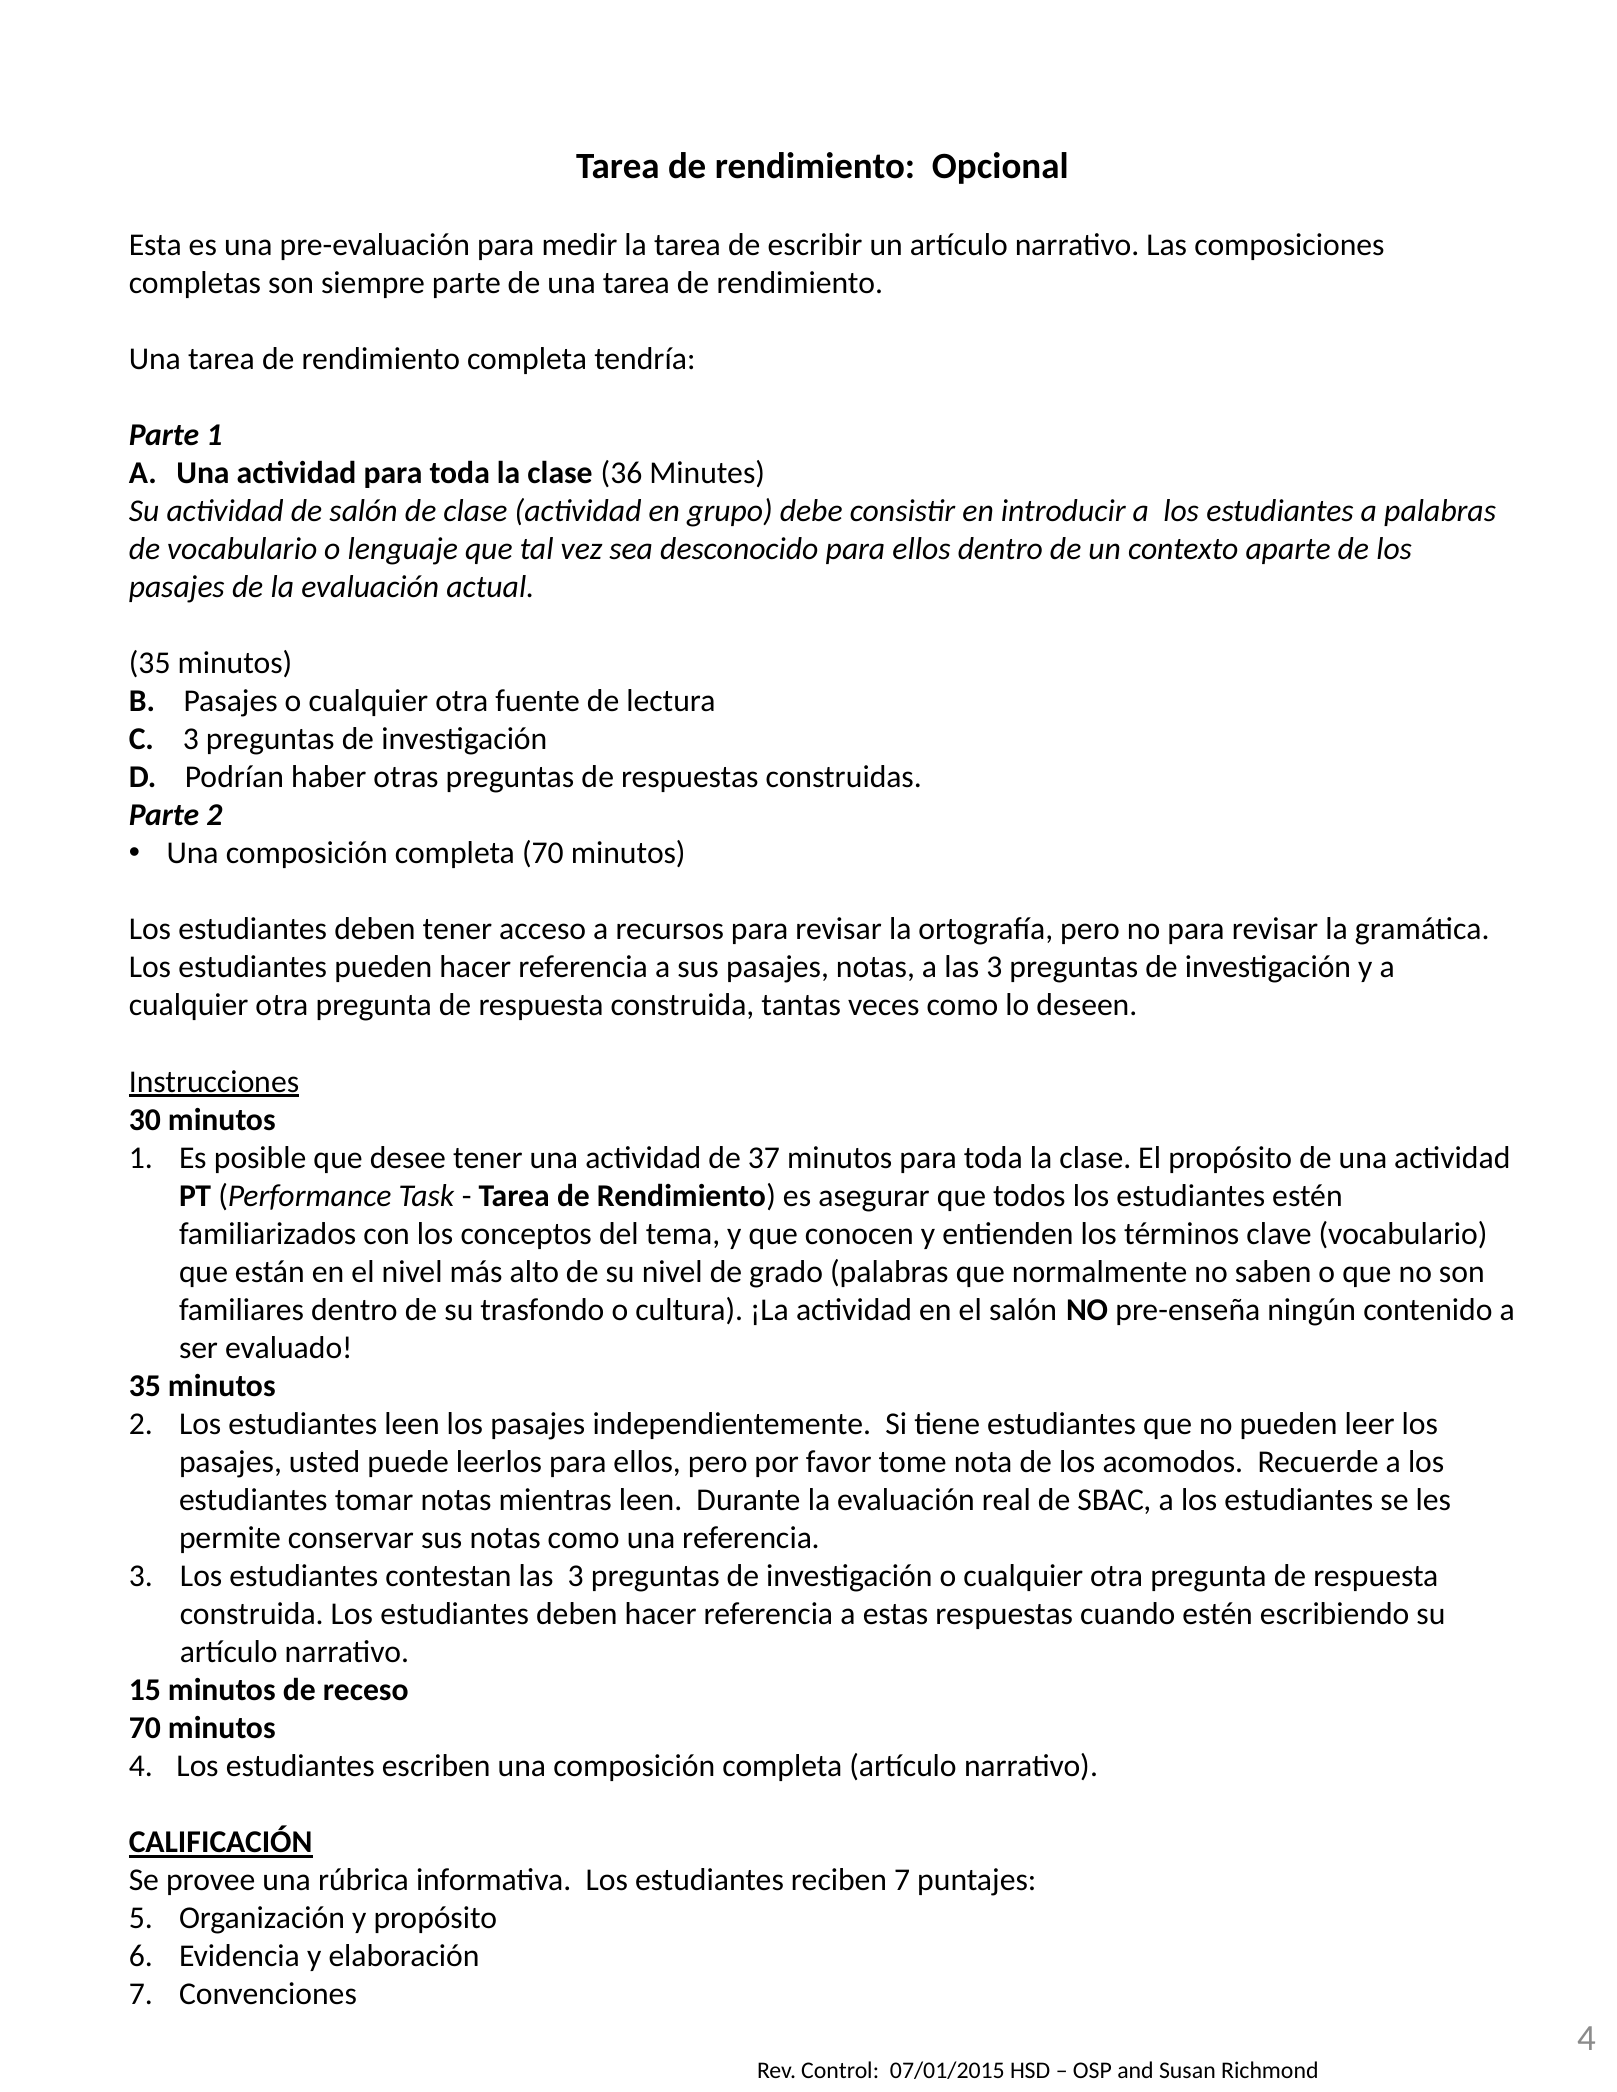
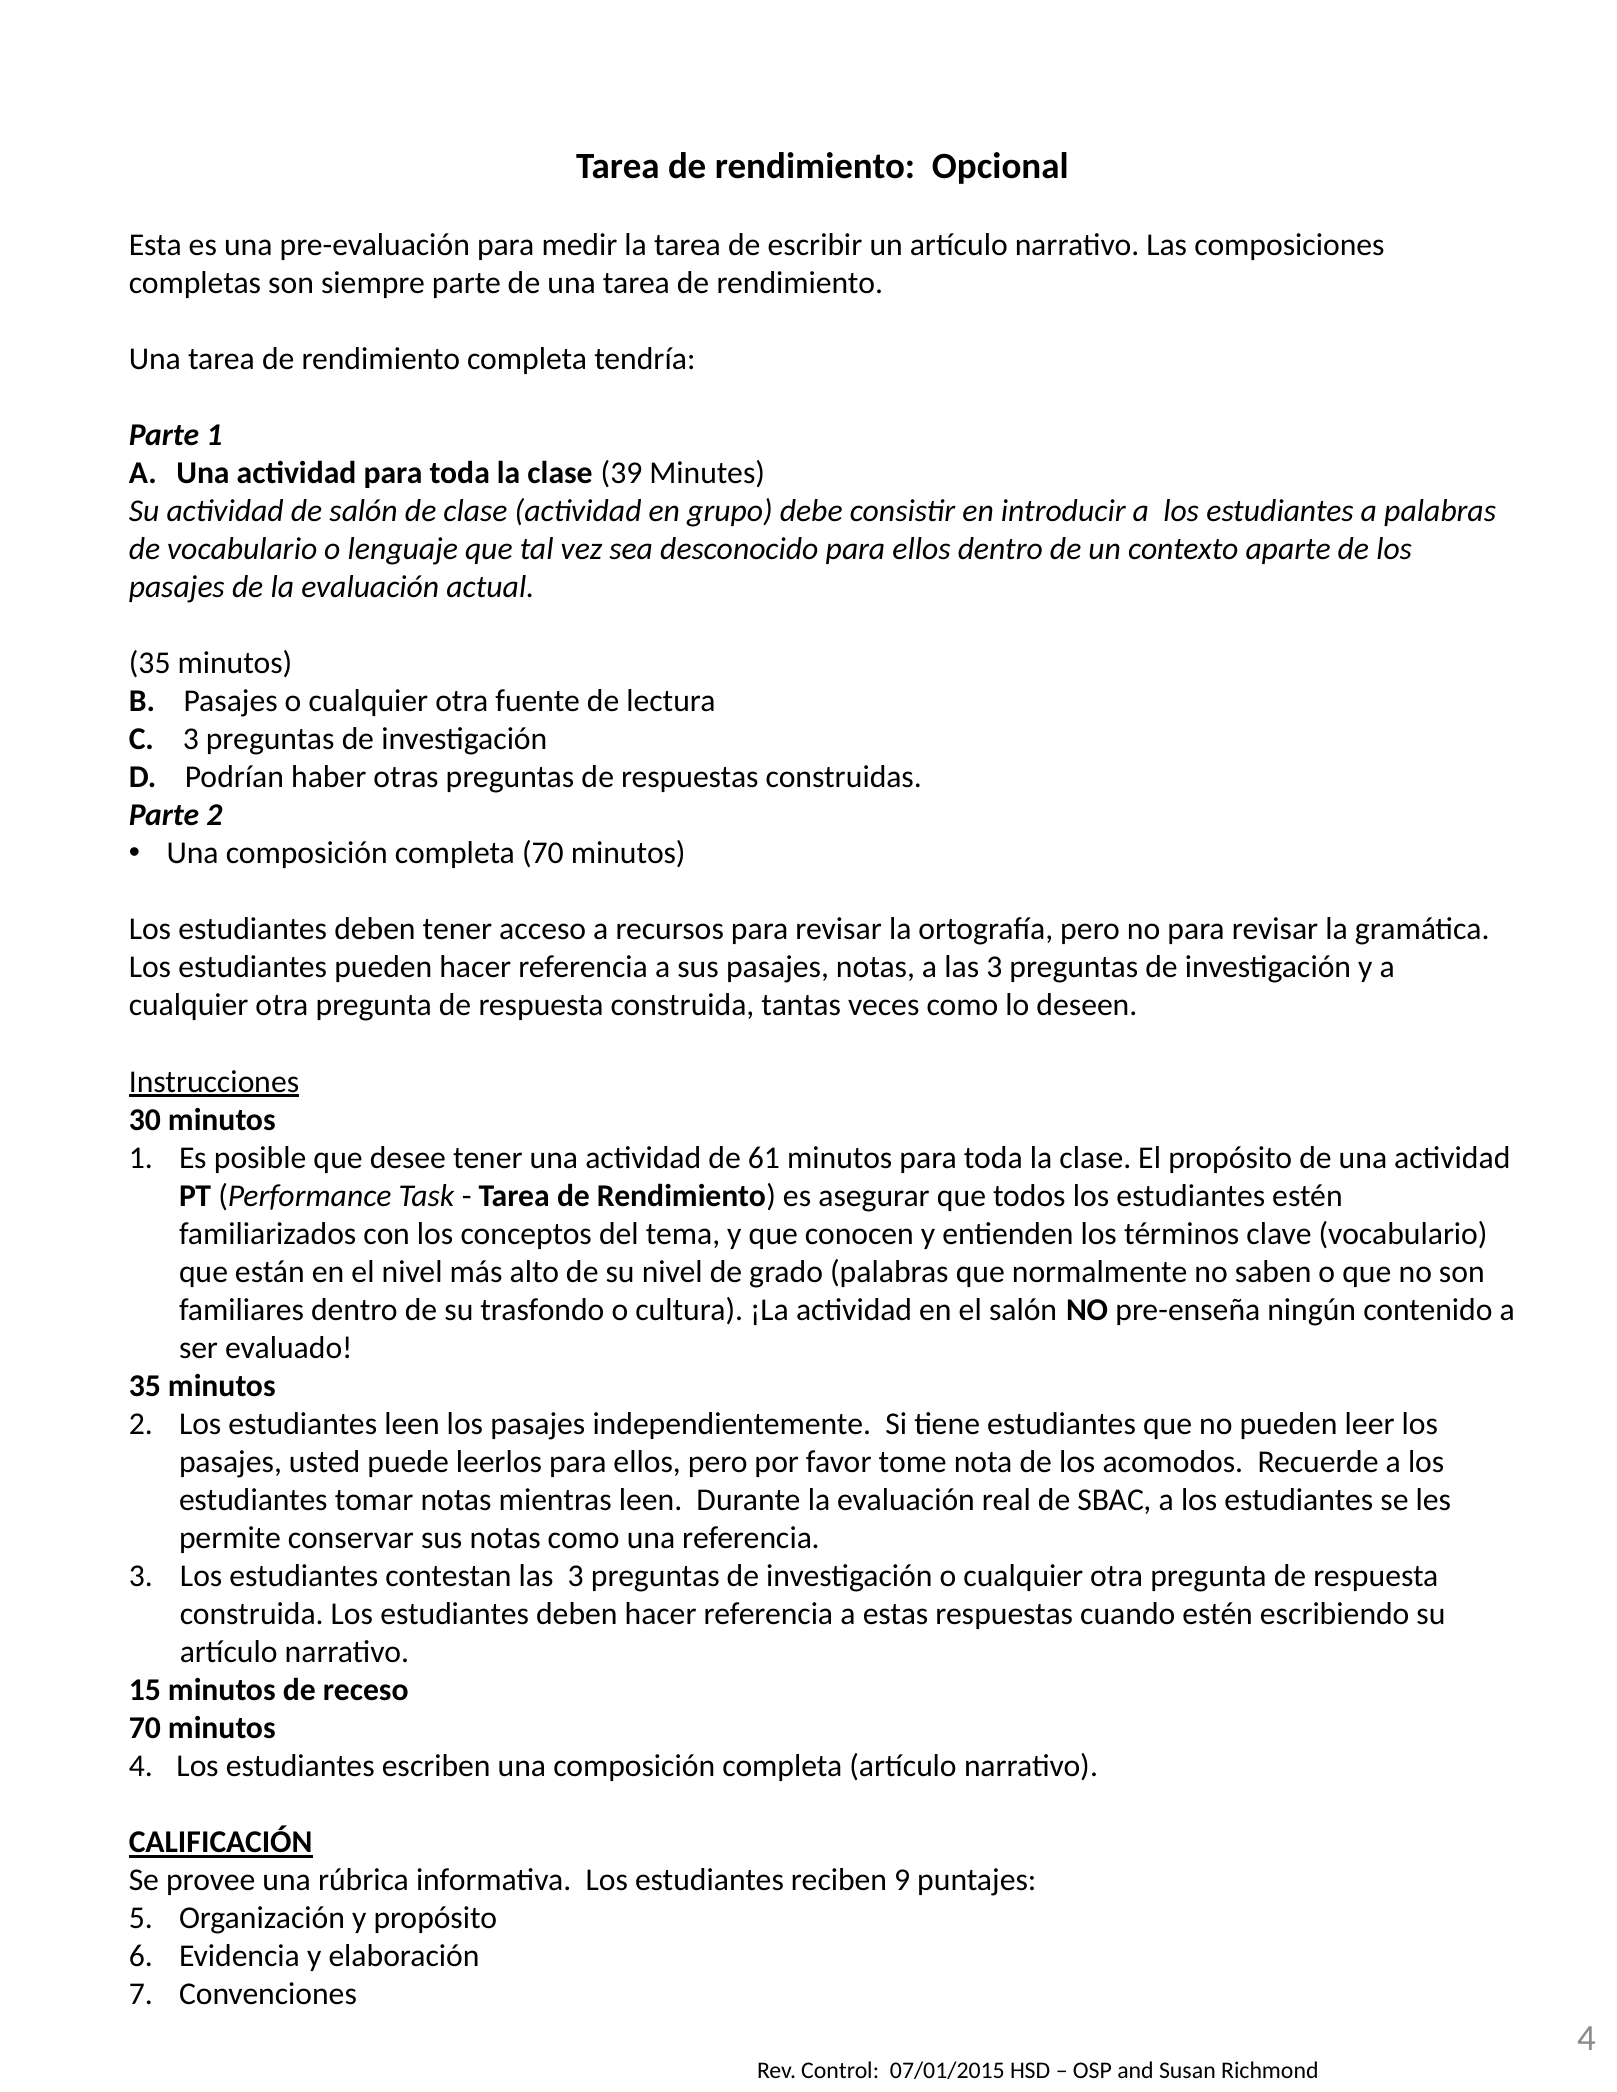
36: 36 -> 39
37: 37 -> 61
reciben 7: 7 -> 9
